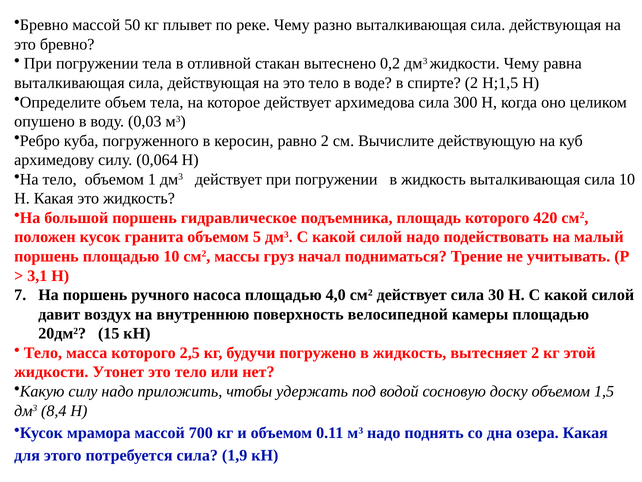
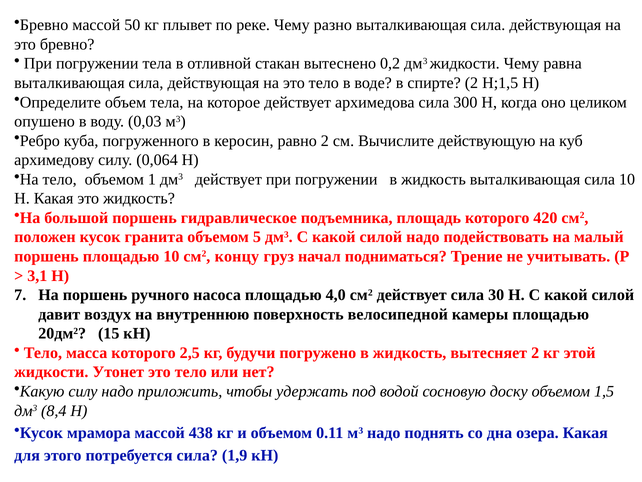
массы: массы -> концу
700: 700 -> 438
